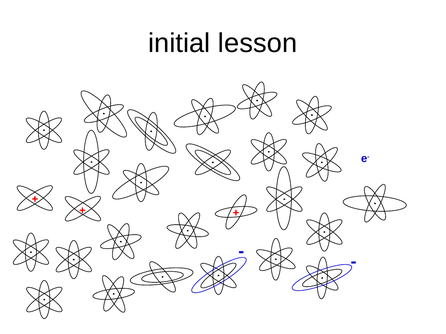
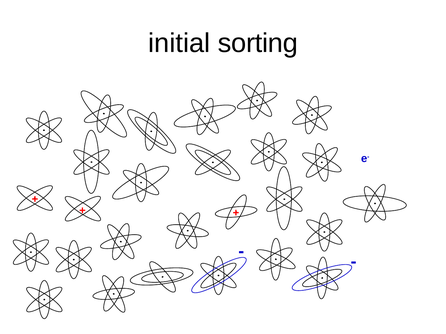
lesson: lesson -> sorting
